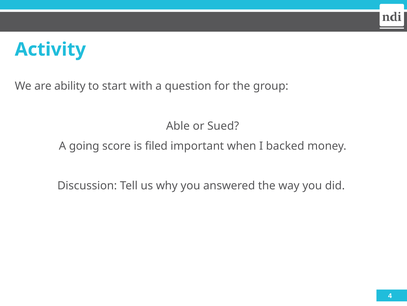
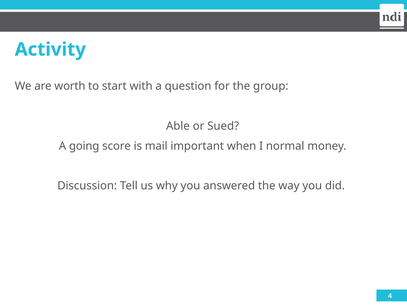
ability: ability -> worth
filed: filed -> mail
backed: backed -> normal
